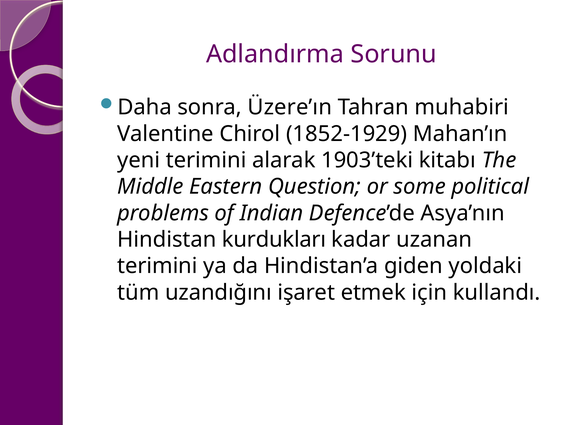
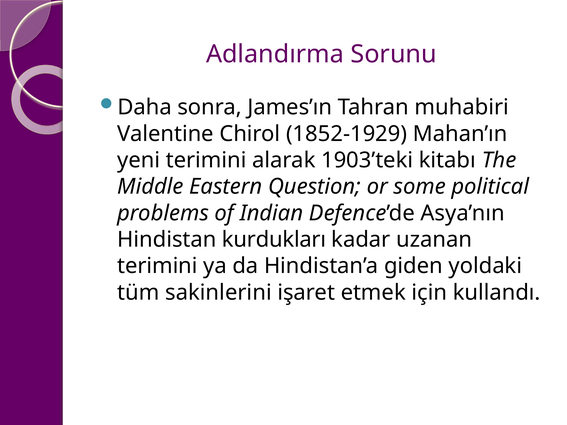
Üzere’ın: Üzere’ın -> James’ın
uzandığını: uzandığını -> sakinlerini
